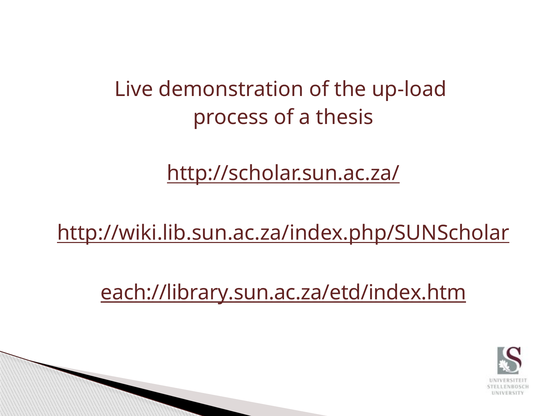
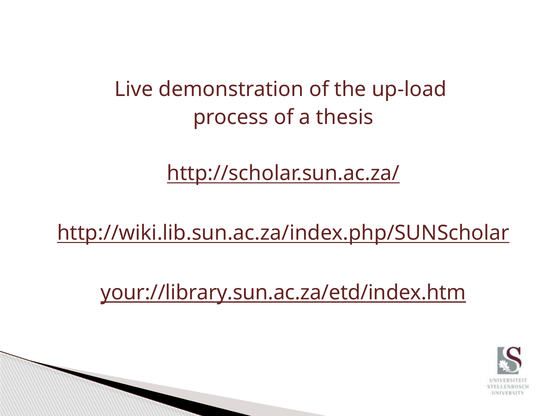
each://library.sun.ac.za/etd/index.htm: each://library.sun.ac.za/etd/index.htm -> your://library.sun.ac.za/etd/index.htm
